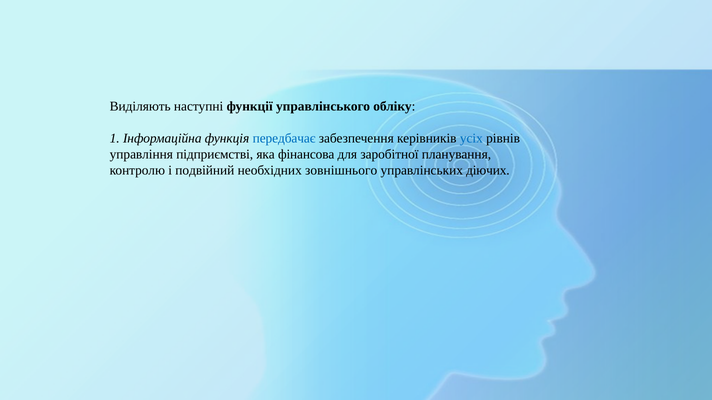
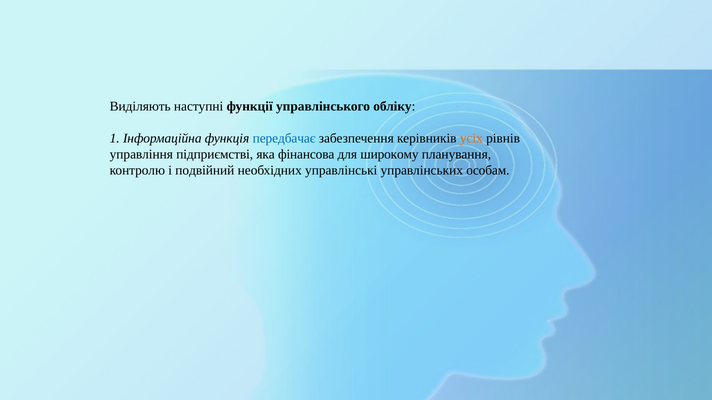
усіх colour: blue -> orange
заробітної: заробітної -> широкому
зовнішнього: зовнішнього -> управлінські
діючих: діючих -> особам
